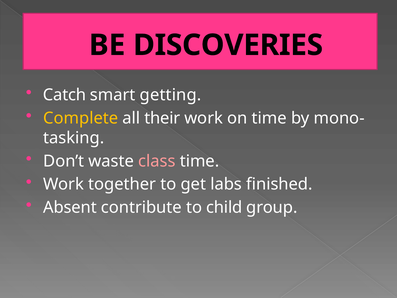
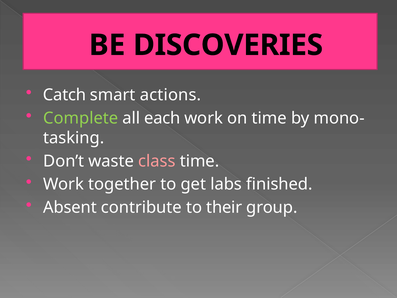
getting: getting -> actions
Complete colour: yellow -> light green
their: their -> each
child: child -> their
